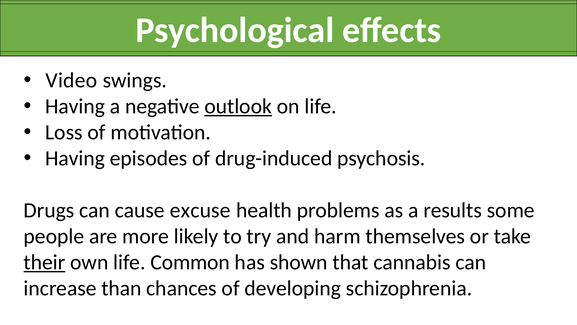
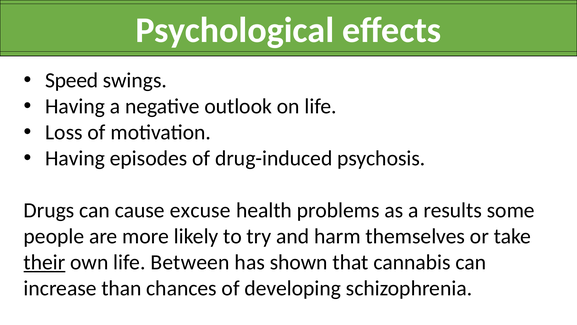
Video: Video -> Speed
outlook underline: present -> none
Common: Common -> Between
